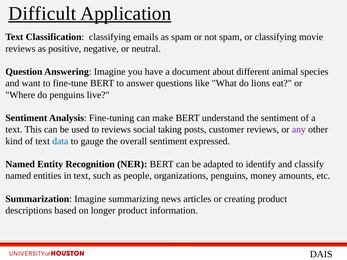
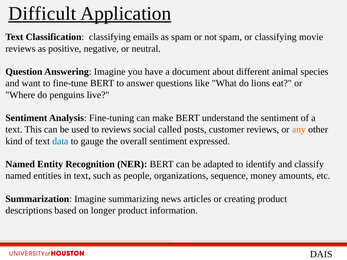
taking: taking -> called
any colour: purple -> orange
organizations penguins: penguins -> sequence
